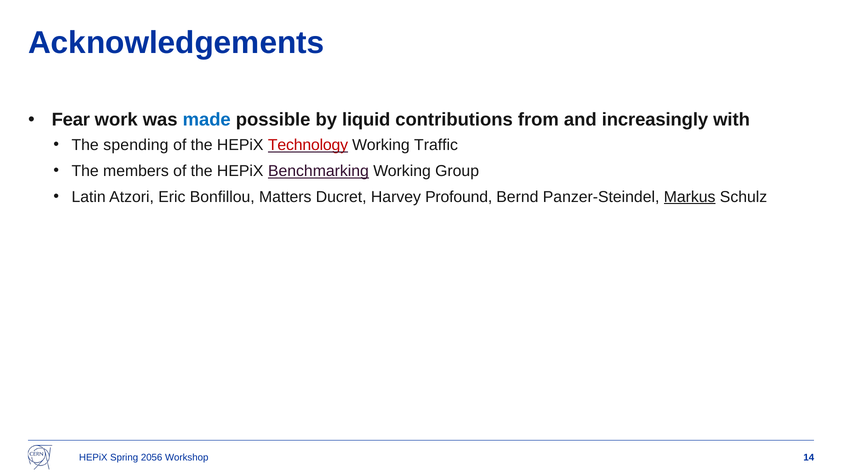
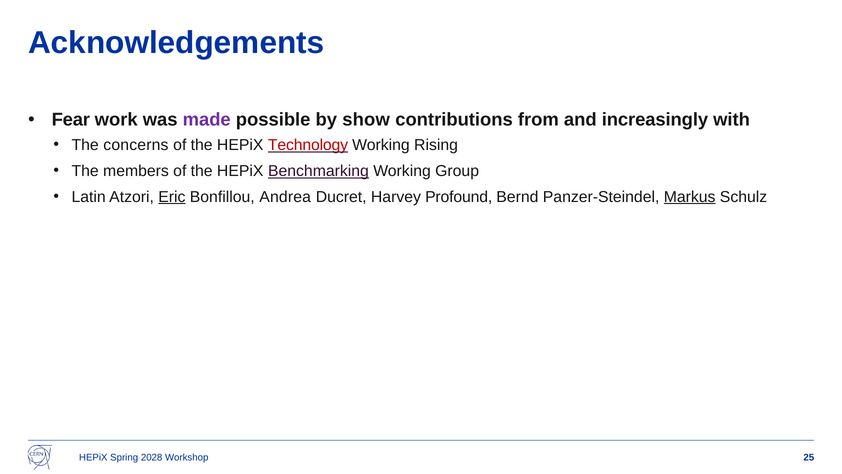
made colour: blue -> purple
liquid: liquid -> show
spending: spending -> concerns
Traffic: Traffic -> Rising
Eric underline: none -> present
Matters: Matters -> Andrea
2056: 2056 -> 2028
14: 14 -> 25
